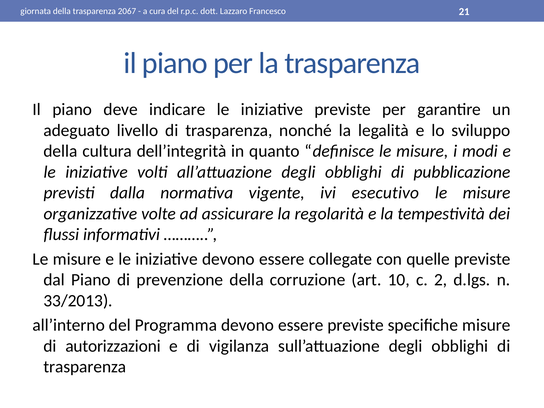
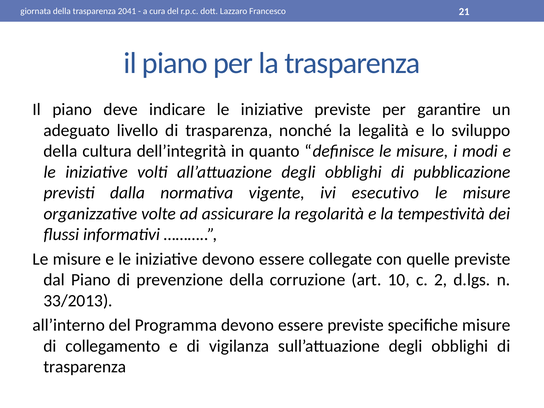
2067: 2067 -> 2041
autorizzazioni: autorizzazioni -> collegamento
